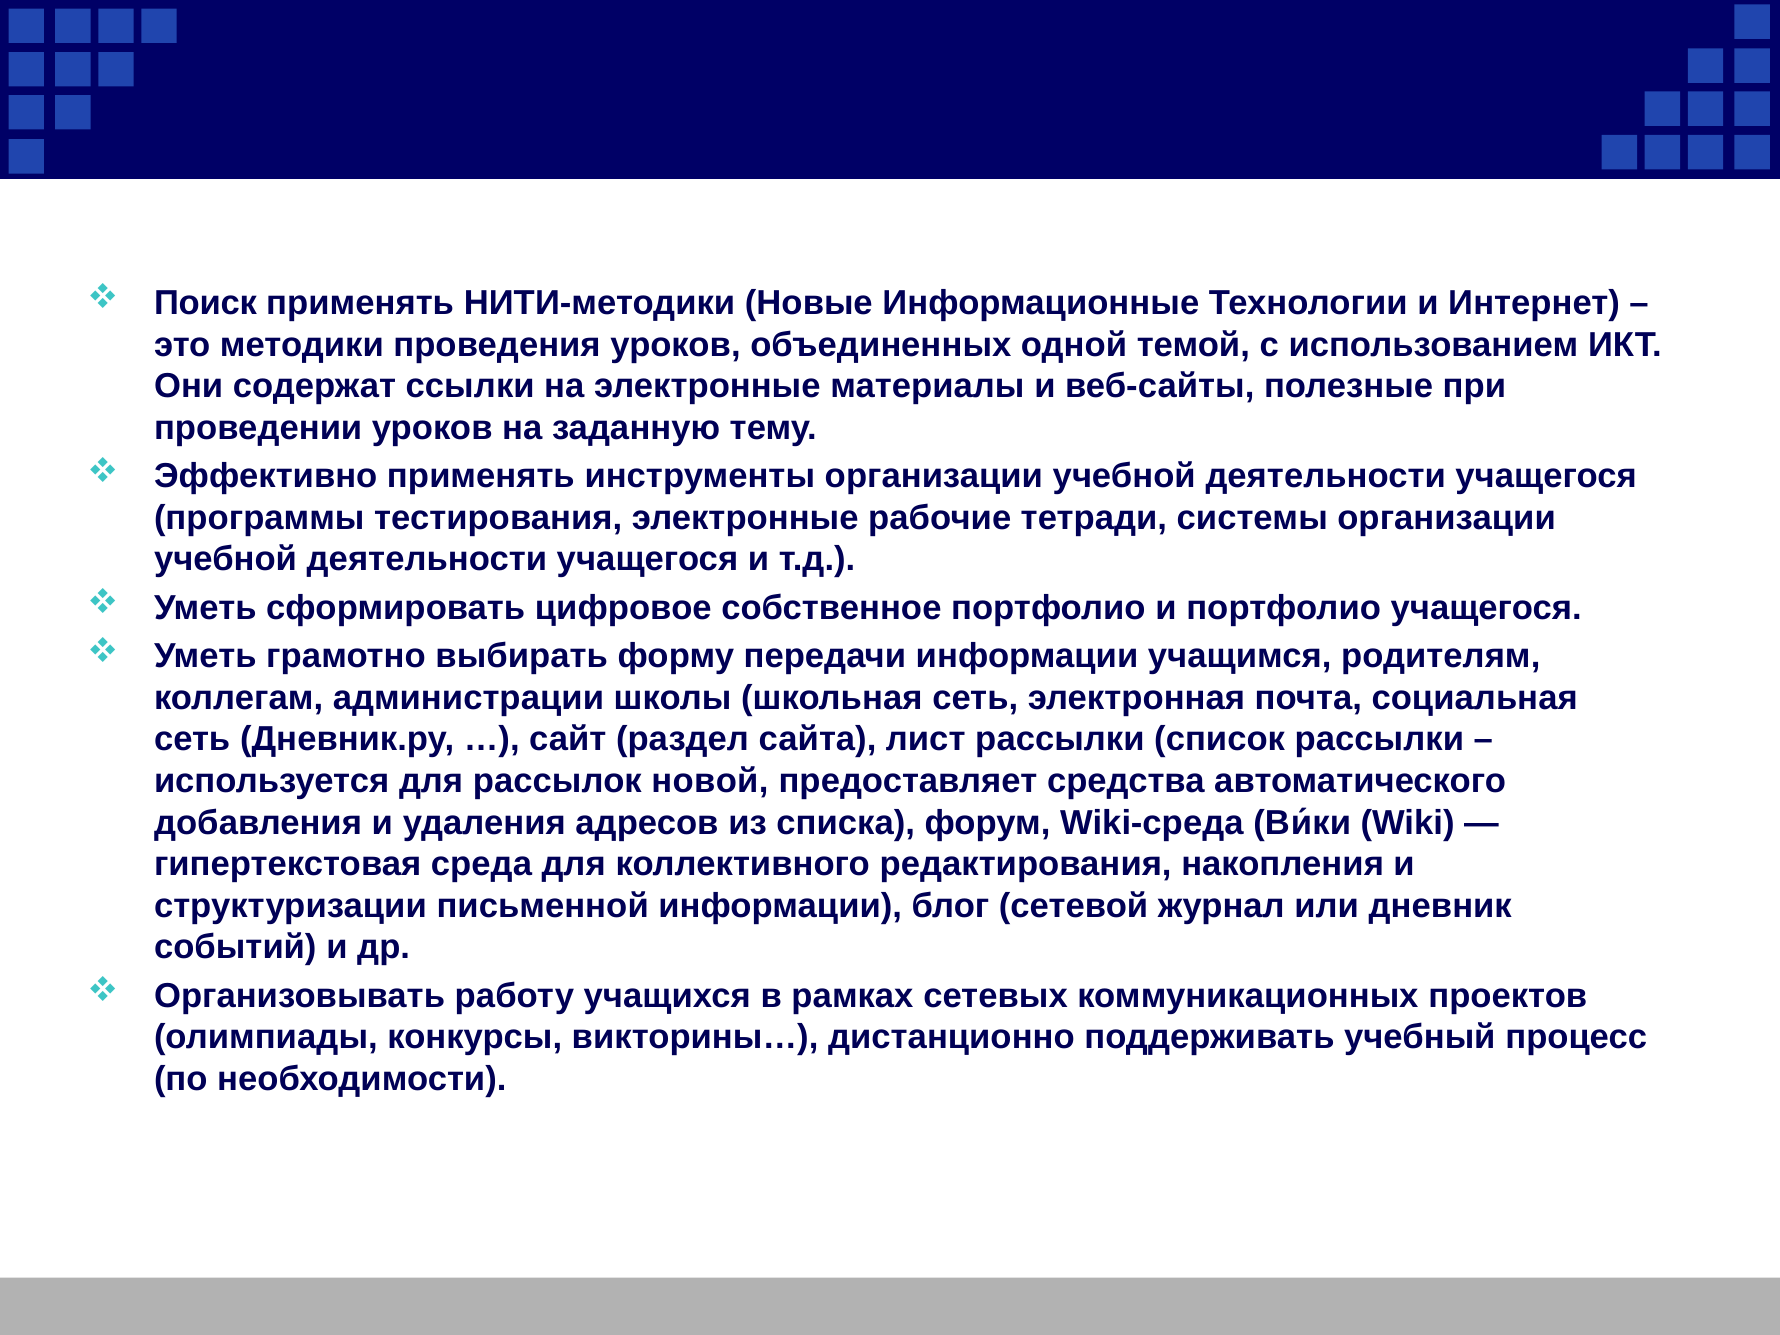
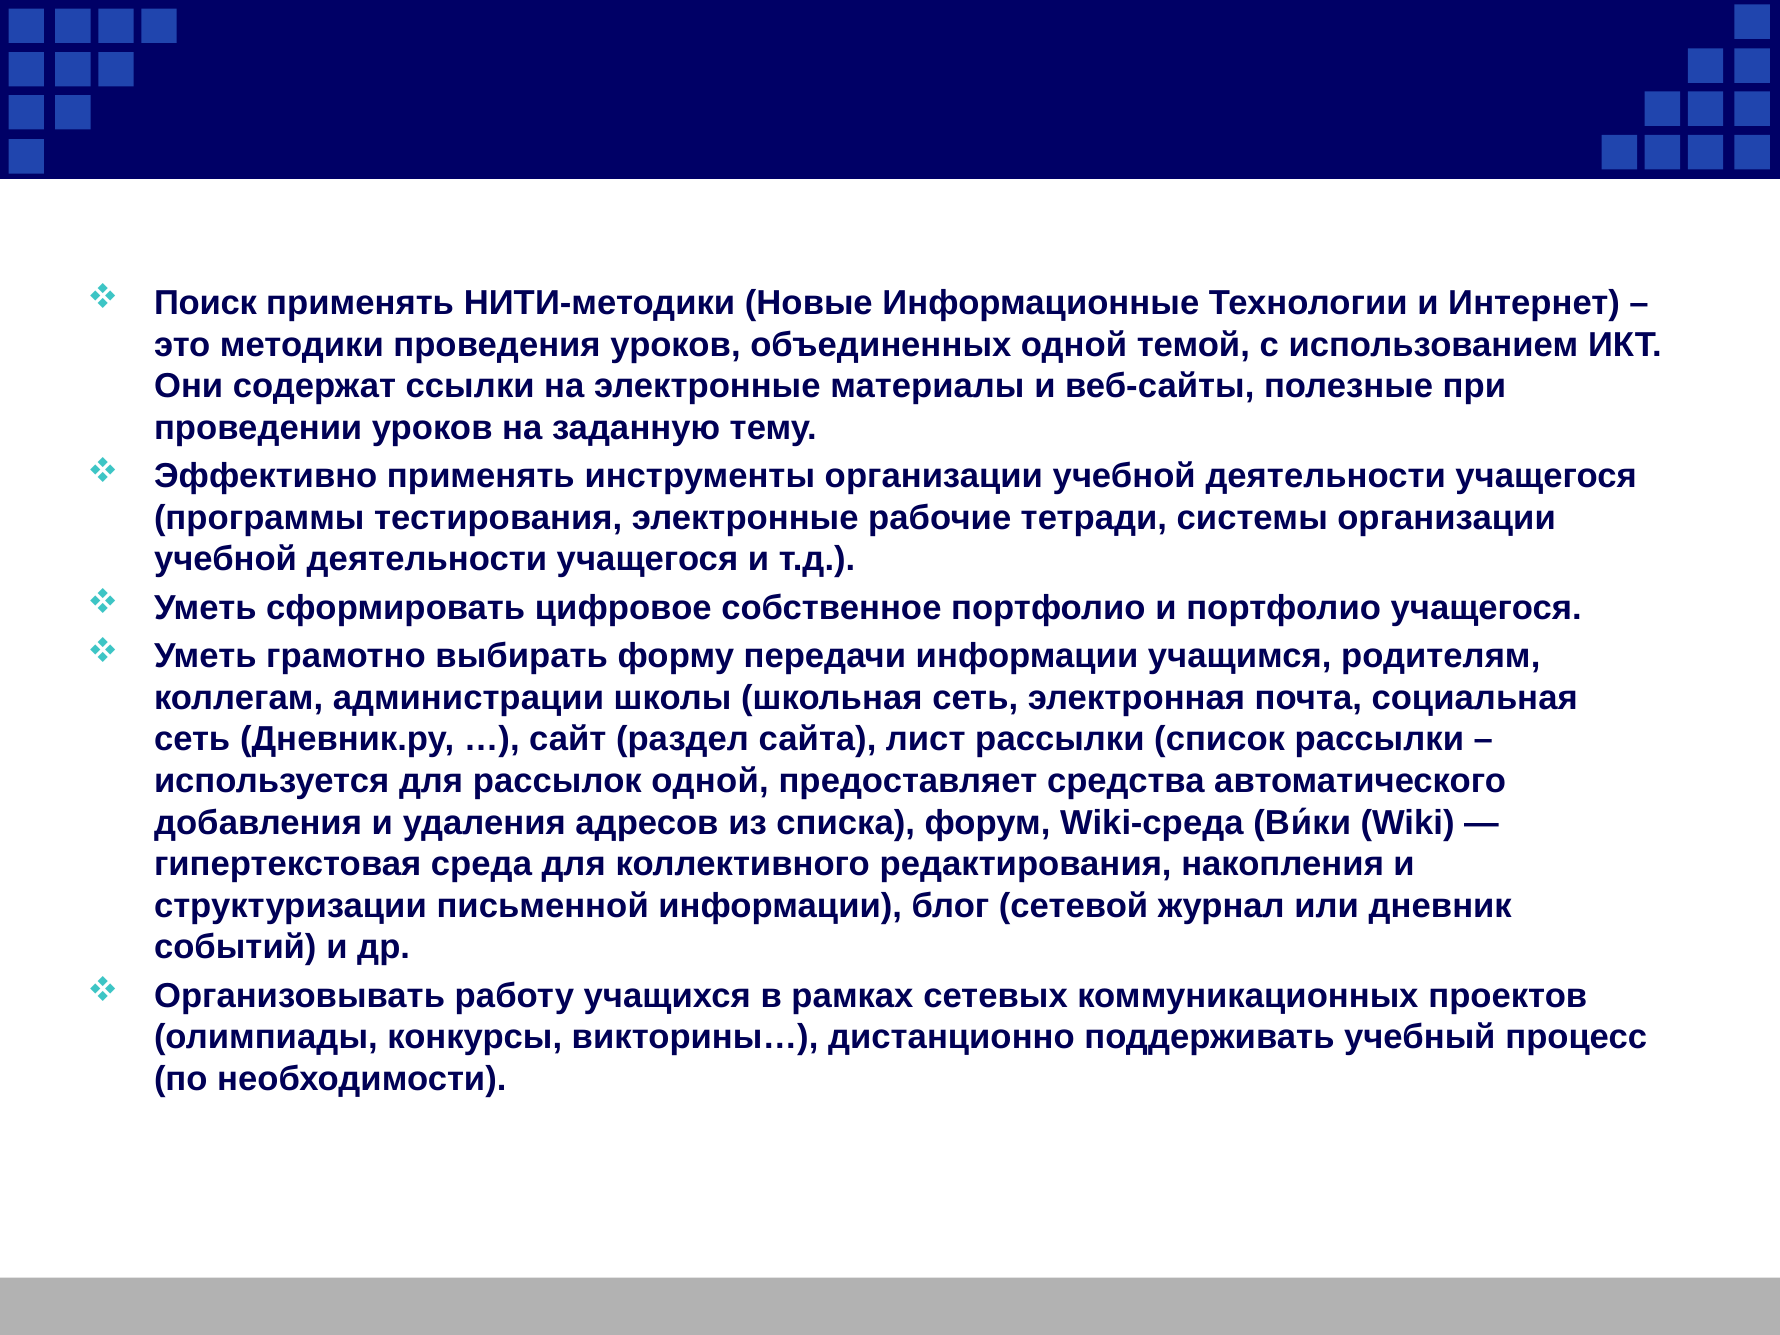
рассылок новой: новой -> одной
